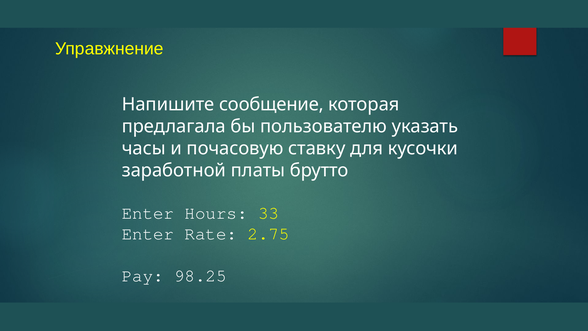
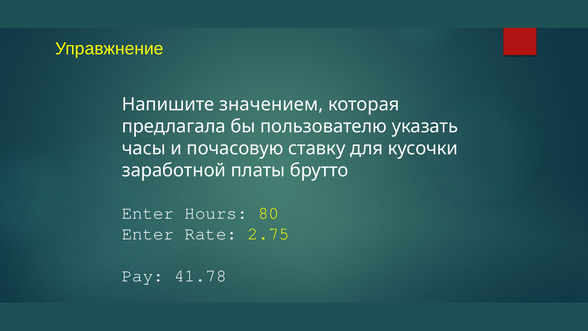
сообщение: сообщение -> значением
33: 33 -> 80
98.25: 98.25 -> 41.78
